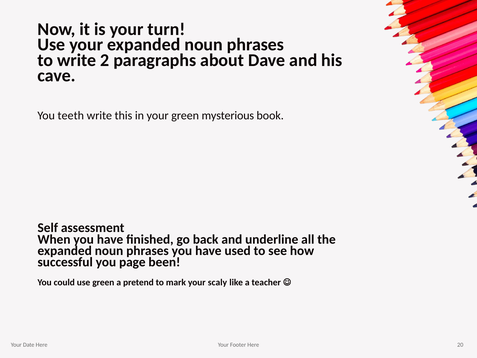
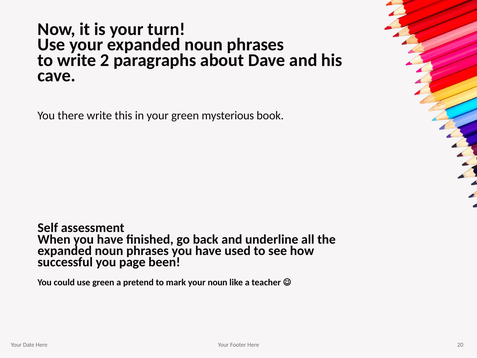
teeth: teeth -> there
your scaly: scaly -> noun
